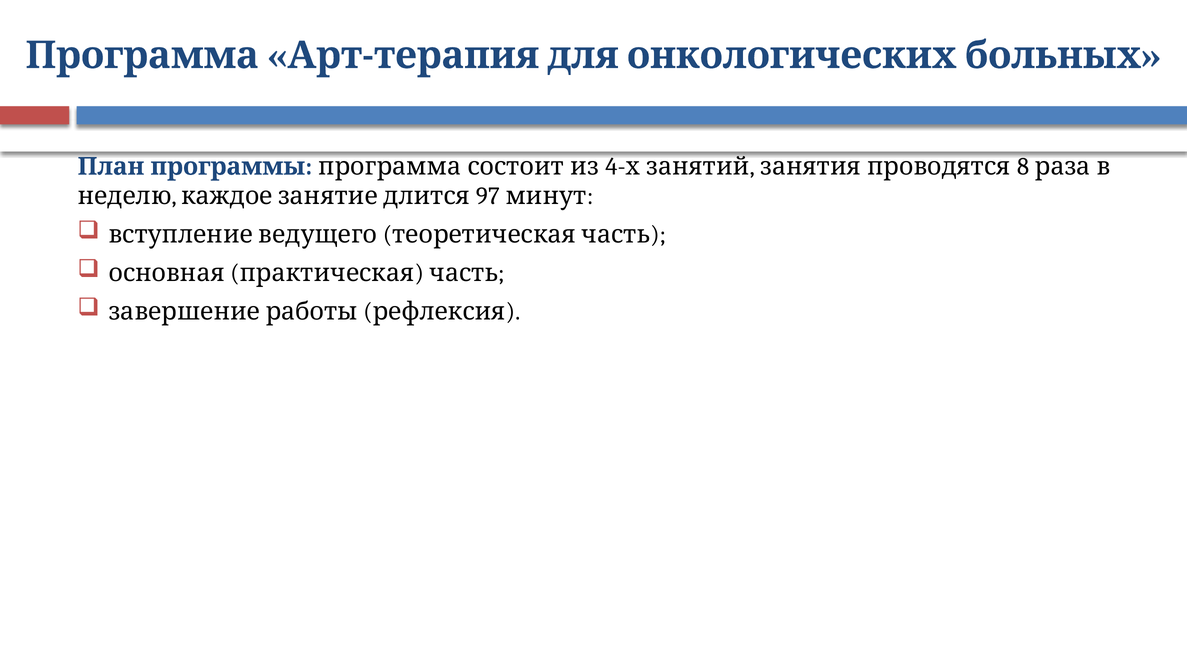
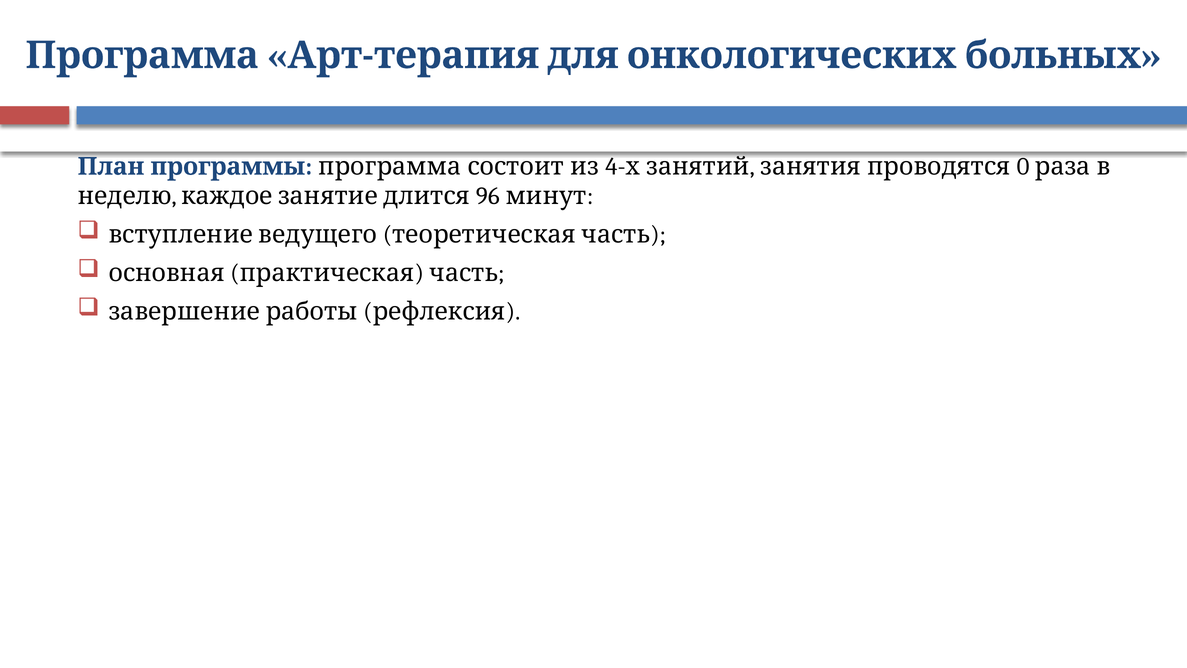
8: 8 -> 0
97: 97 -> 96
